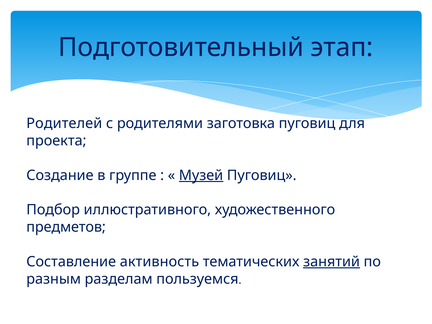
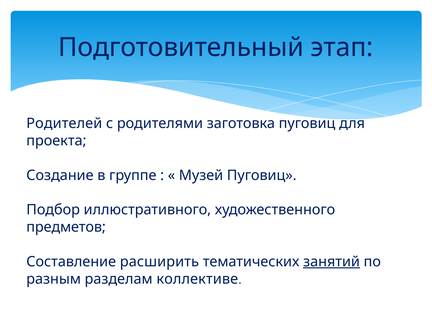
Музей underline: present -> none
активность: активность -> расширить
пользуемся: пользуемся -> коллективе
